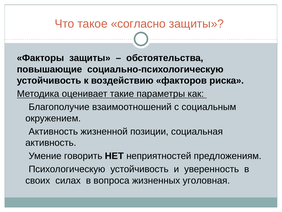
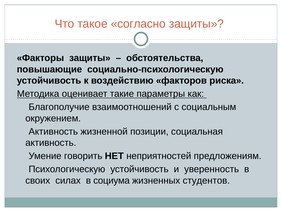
вопроса: вопроса -> социума
уголовная: уголовная -> студентов
